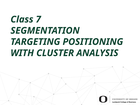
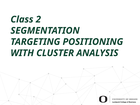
7: 7 -> 2
